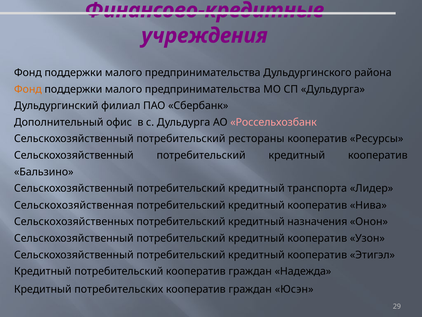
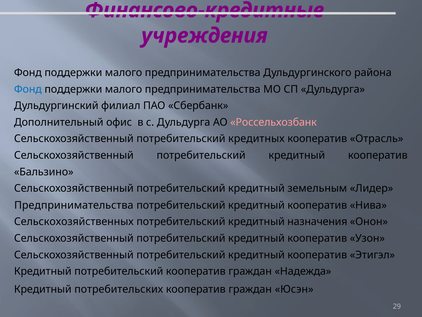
Фонд at (28, 89) colour: orange -> blue
рестораны: рестораны -> кредитных
Ресурсы: Ресурсы -> Отрасль
транспорта: транспорта -> земельным
Сельскохозяйственная at (74, 205): Сельскохозяйственная -> Предпринимательства
